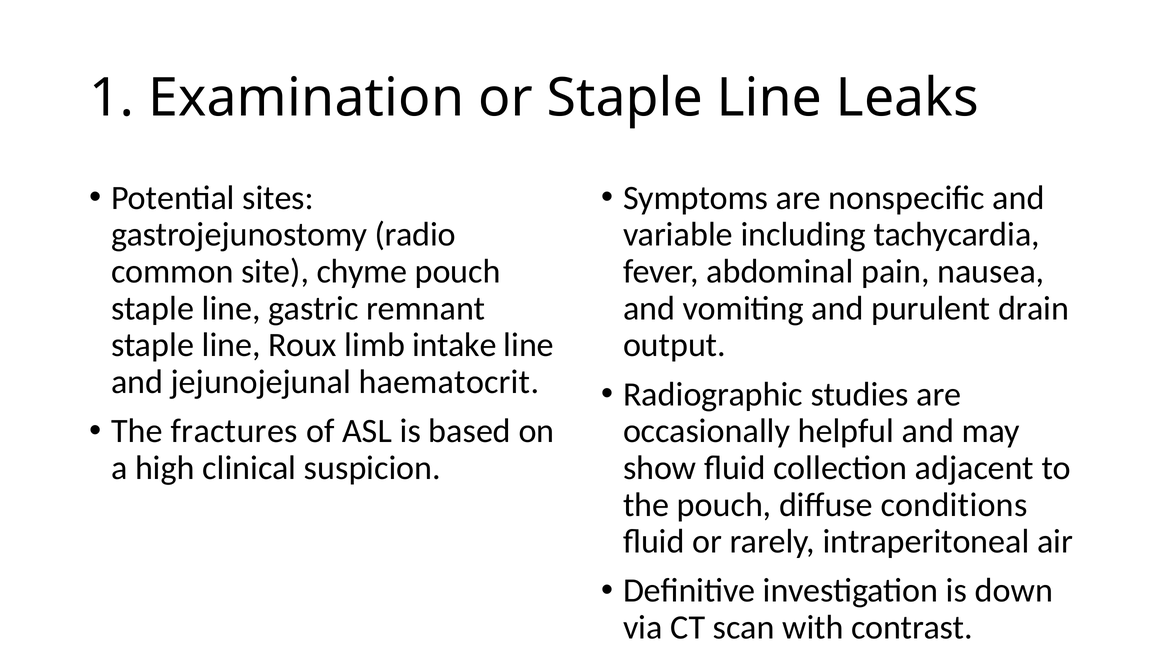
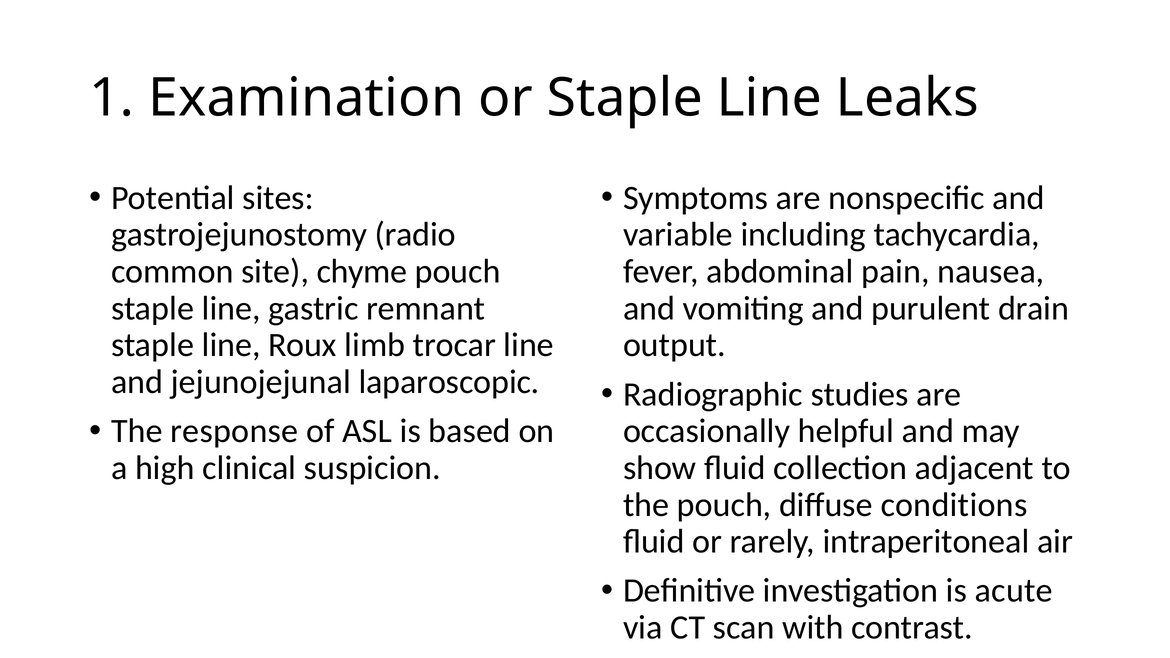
intake: intake -> trocar
haematocrit: haematocrit -> laparoscopic
fractures: fractures -> response
down: down -> acute
